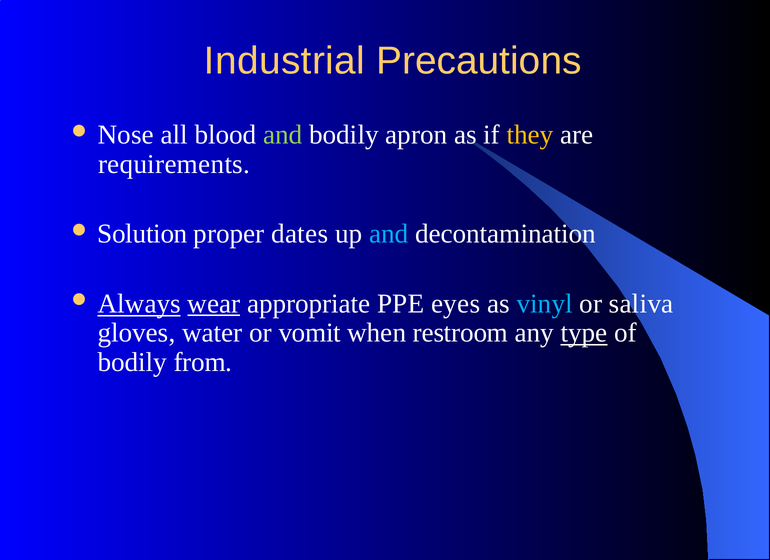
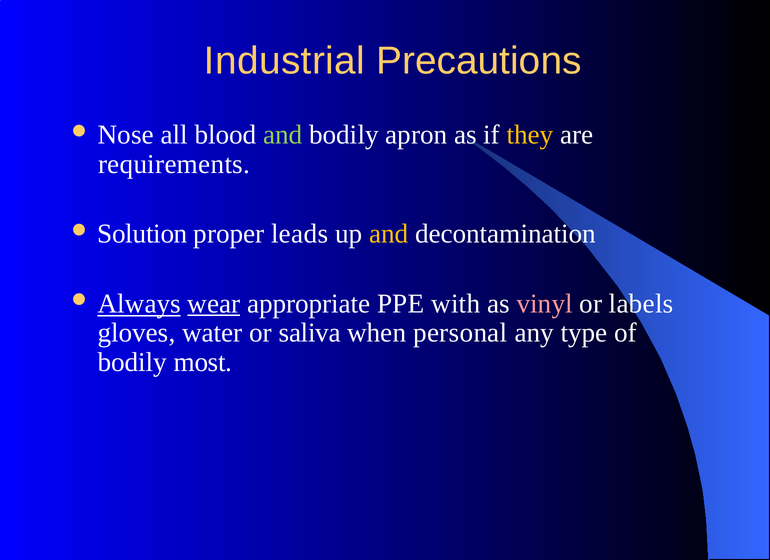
dates: dates -> leads
and at (389, 234) colour: light blue -> yellow
eyes: eyes -> with
vinyl colour: light blue -> pink
saliva: saliva -> labels
vomit: vomit -> saliva
restroom: restroom -> personal
type underline: present -> none
from: from -> most
